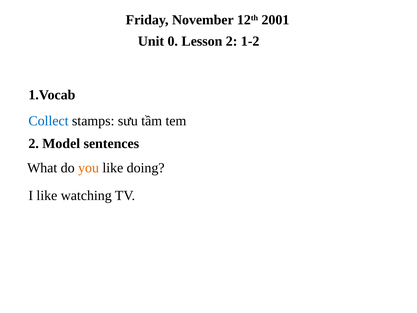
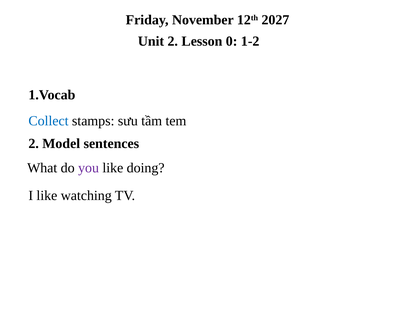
2001: 2001 -> 2027
Unit 0: 0 -> 2
Lesson 2: 2 -> 0
you colour: orange -> purple
